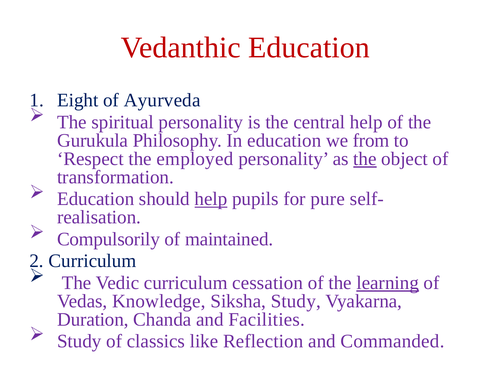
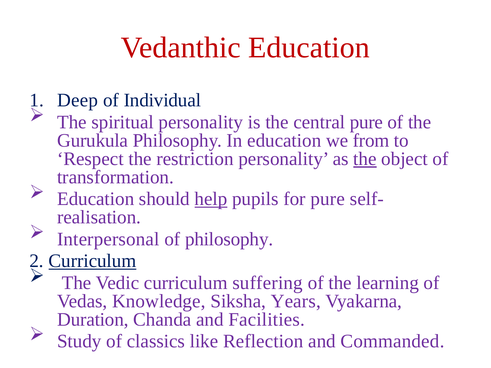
Eight: Eight -> Deep
Ayurveda: Ayurveda -> Individual
central help: help -> pure
employed: employed -> restriction
Compulsorily: Compulsorily -> Interpersonal
of maintained: maintained -> philosophy
Curriculum at (92, 261) underline: none -> present
cessation: cessation -> suffering
learning underline: present -> none
Siksha Study: Study -> Years
